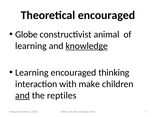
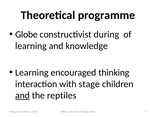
Theoretical encouraged: encouraged -> programme
animal: animal -> during
knowledge underline: present -> none
make: make -> stage
